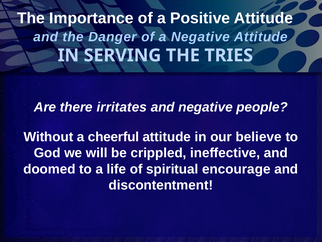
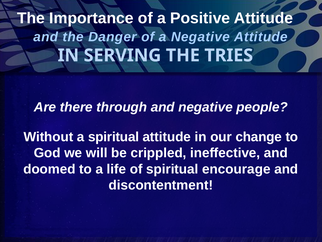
irritates: irritates -> through
a cheerful: cheerful -> spiritual
believe: believe -> change
